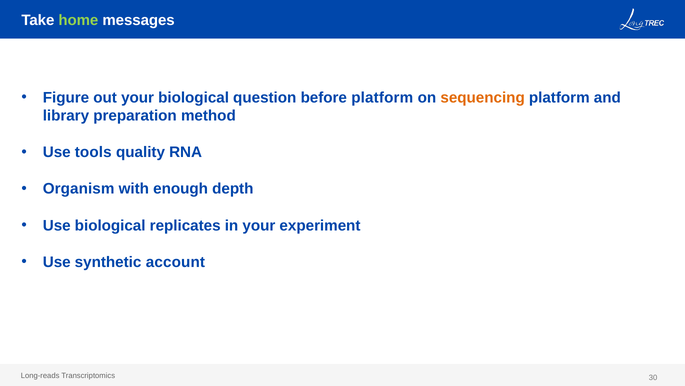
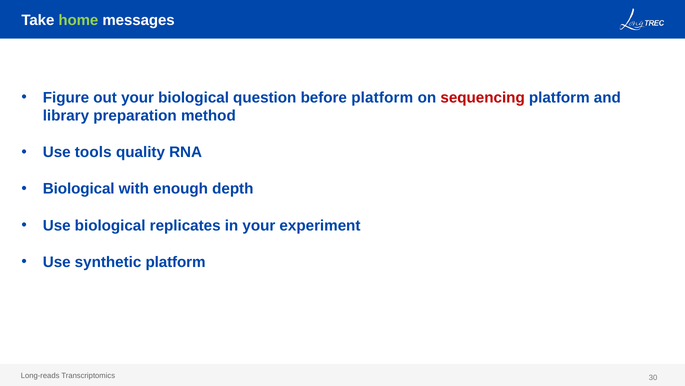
sequencing colour: orange -> red
Organism at (79, 189): Organism -> Biological
synthetic account: account -> platform
